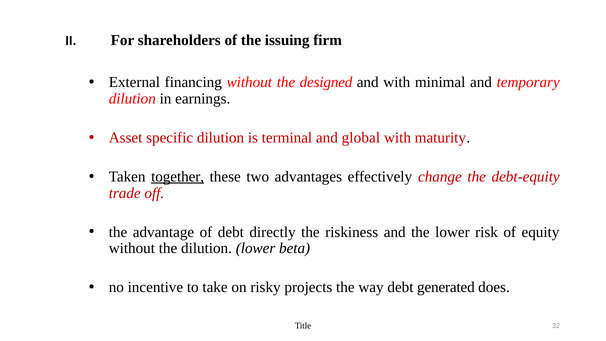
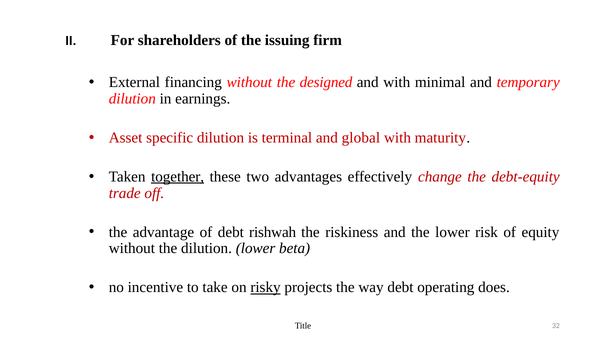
directly: directly -> rishwah
risky underline: none -> present
generated: generated -> operating
